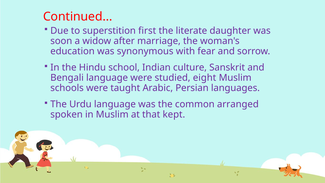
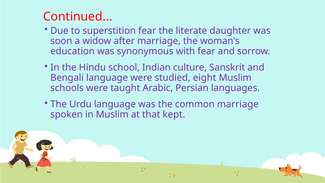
superstition first: first -> fear
common arranged: arranged -> marriage
